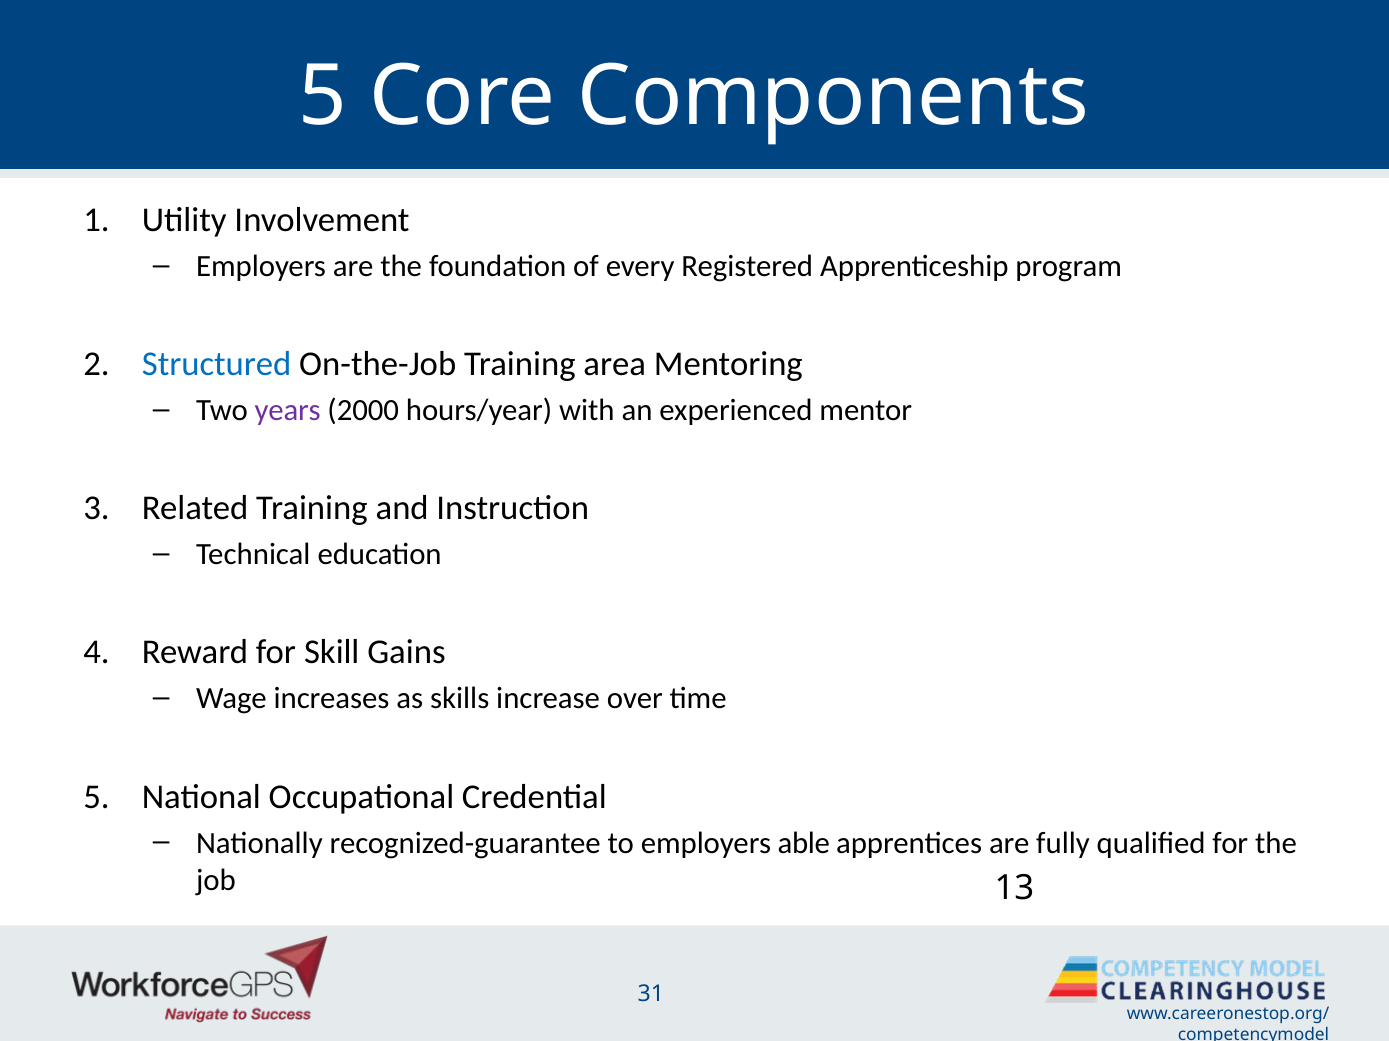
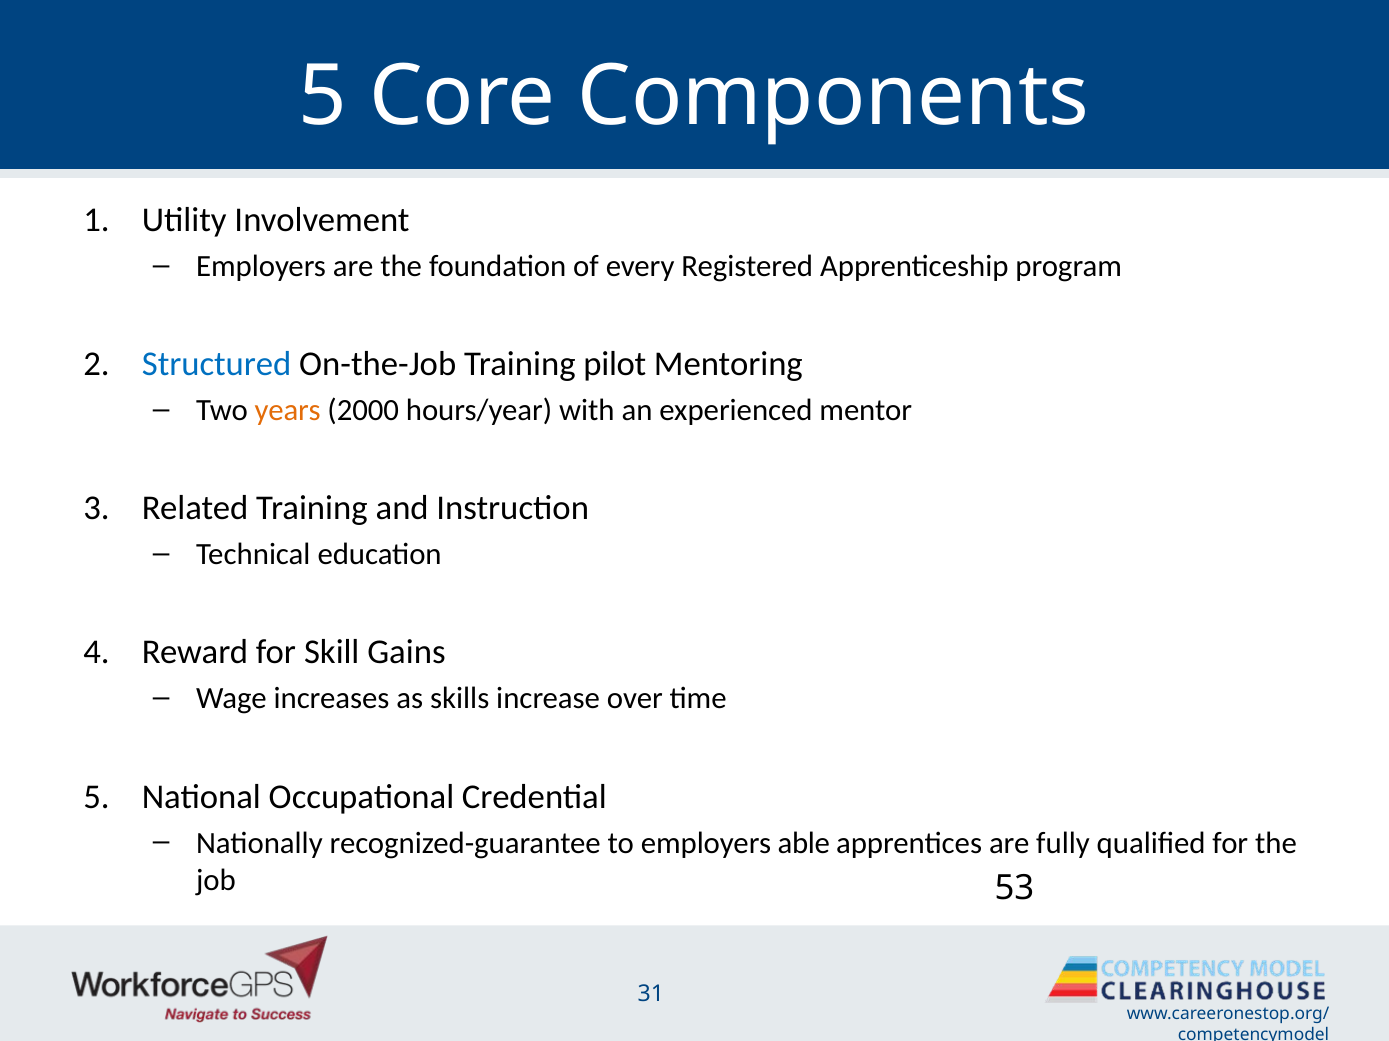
area: area -> pilot
years colour: purple -> orange
13: 13 -> 53
